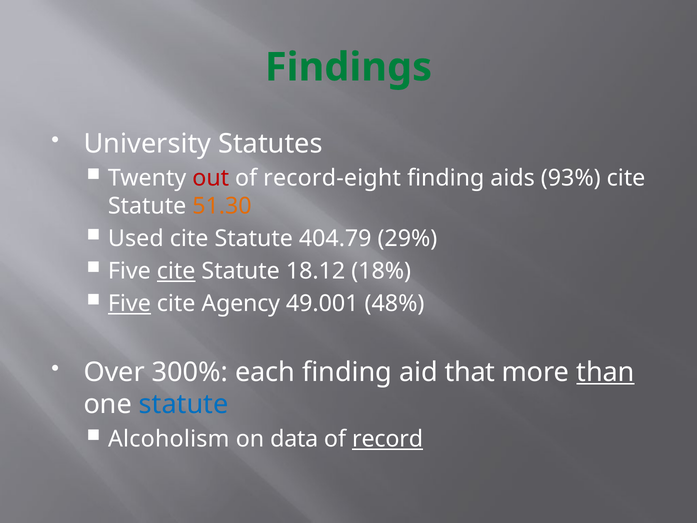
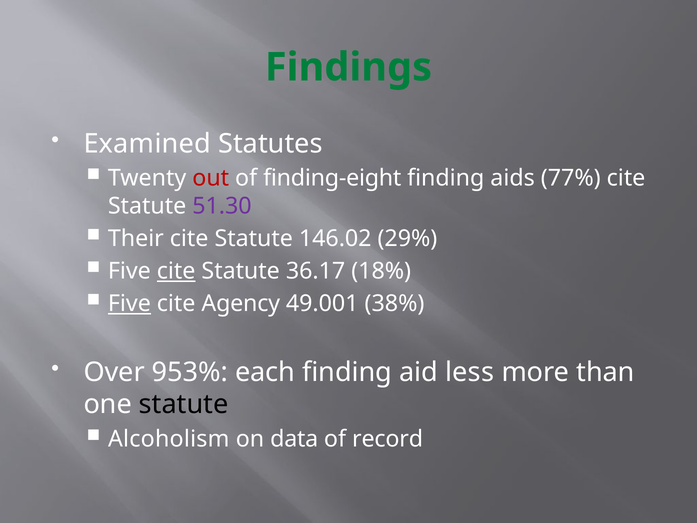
University: University -> Examined
record-eight: record-eight -> finding-eight
93%: 93% -> 77%
51.30 colour: orange -> purple
Used: Used -> Their
404.79: 404.79 -> 146.02
18.12: 18.12 -> 36.17
48%: 48% -> 38%
300%: 300% -> 953%
that: that -> less
than underline: present -> none
statute at (184, 404) colour: blue -> black
record underline: present -> none
